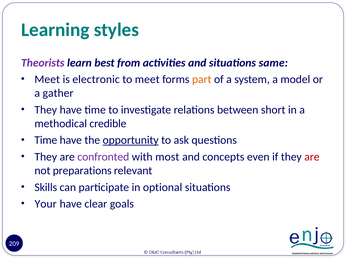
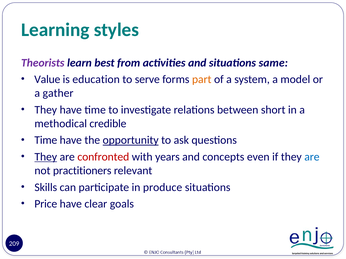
Meet at (47, 80): Meet -> Value
electronic: electronic -> education
to meet: meet -> serve
They at (46, 157) underline: none -> present
confronted colour: purple -> red
most: most -> years
are at (312, 157) colour: red -> blue
preparations: preparations -> practitioners
optional: optional -> produce
Your: Your -> Price
